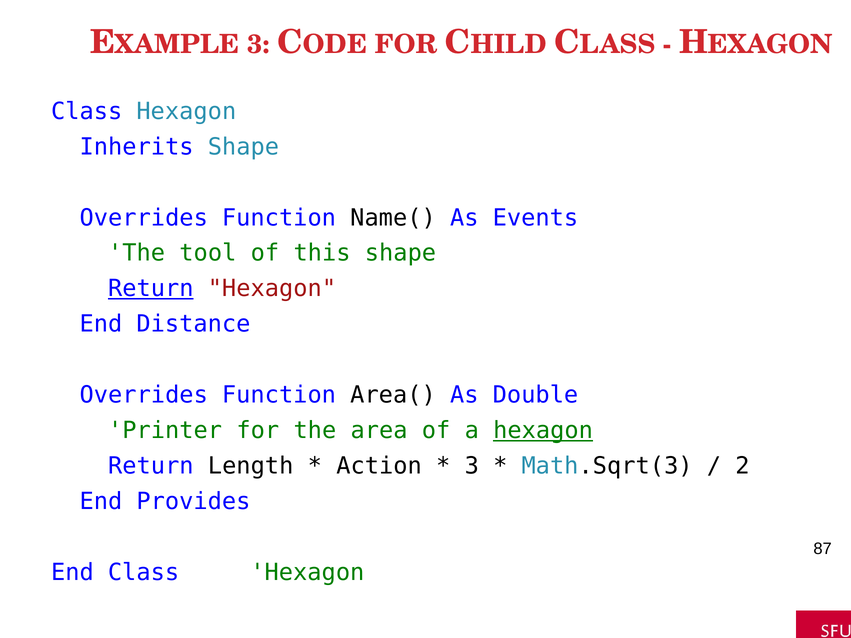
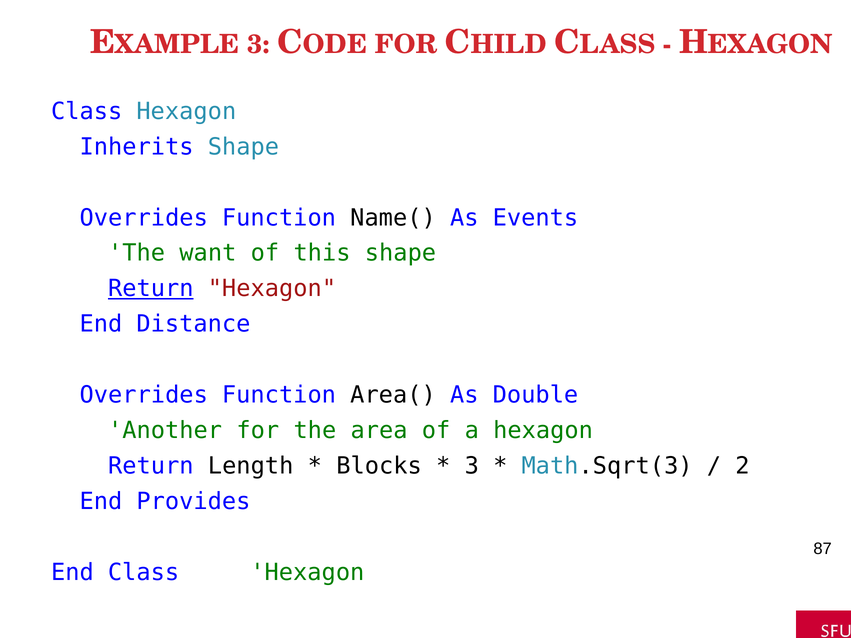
tool: tool -> want
Printer: Printer -> Another
hexagon at (543, 431) underline: present -> none
Action: Action -> Blocks
